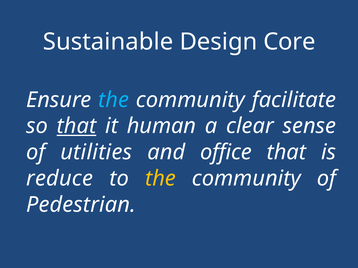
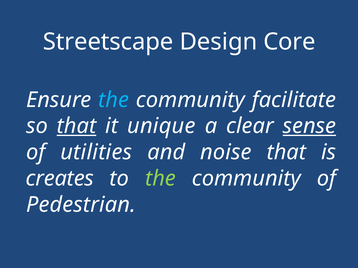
Sustainable: Sustainable -> Streetscape
human: human -> unique
sense underline: none -> present
office: office -> noise
reduce: reduce -> creates
the at (160, 179) colour: yellow -> light green
